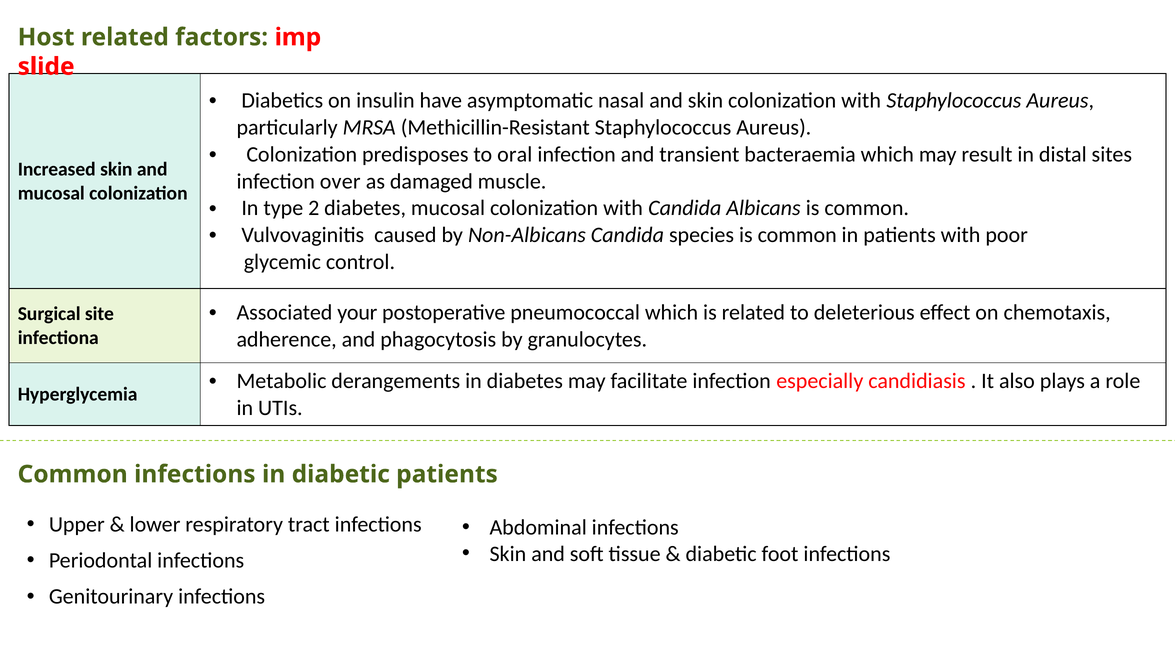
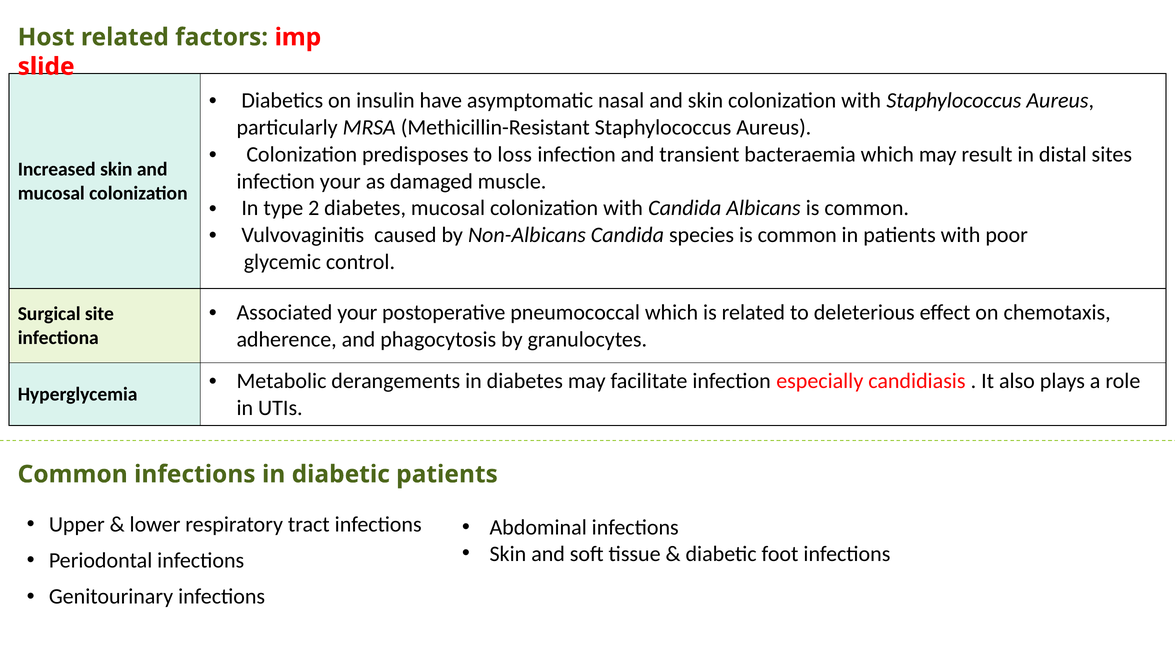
oral: oral -> loss
infection over: over -> your
